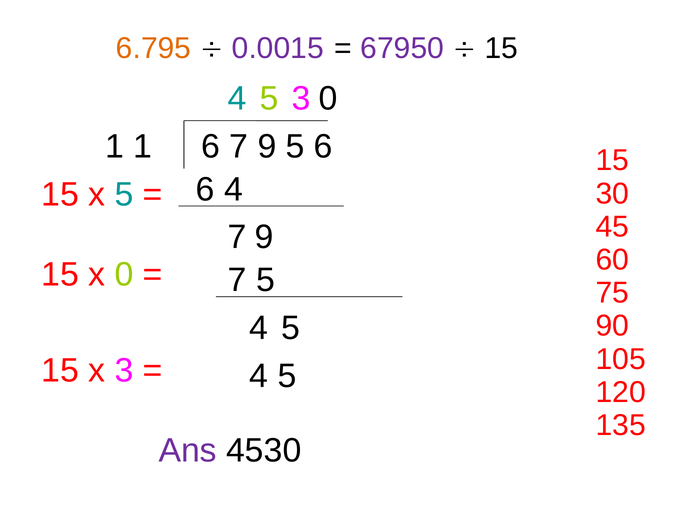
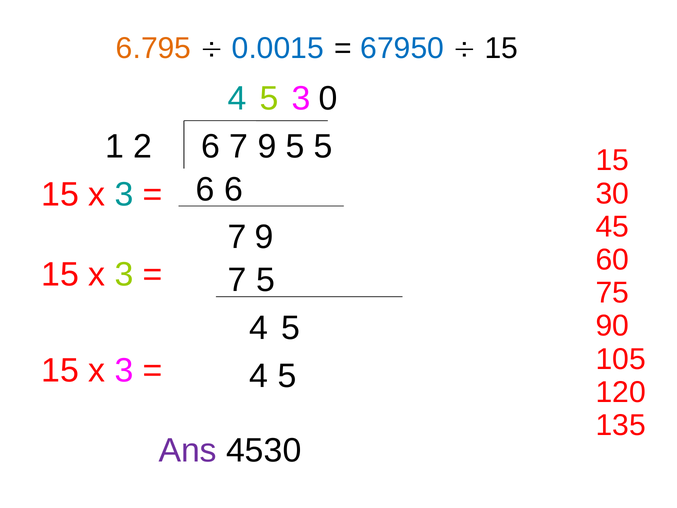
0.0015 colour: purple -> blue
67950 colour: purple -> blue
1 1: 1 -> 2
5 6: 6 -> 5
5 at (124, 195): 5 -> 3
6 4: 4 -> 6
0 at (124, 275): 0 -> 3
